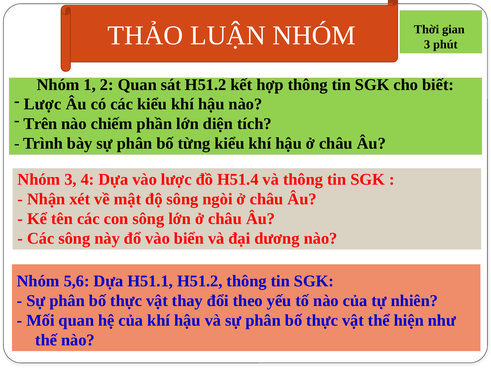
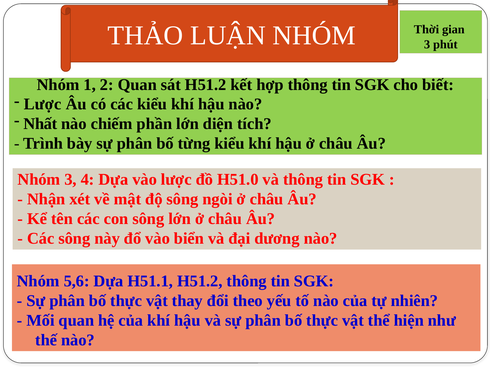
Trên: Trên -> Nhất
H51.4: H51.4 -> H51.0
